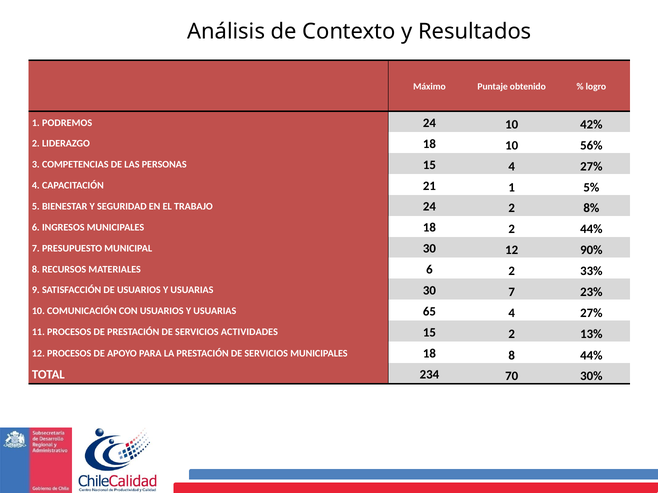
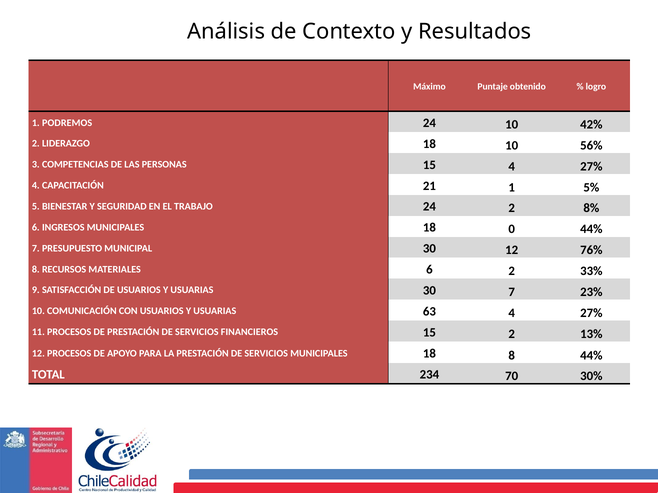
18 2: 2 -> 0
90%: 90% -> 76%
65: 65 -> 63
ACTIVIDADES: ACTIVIDADES -> FINANCIEROS
